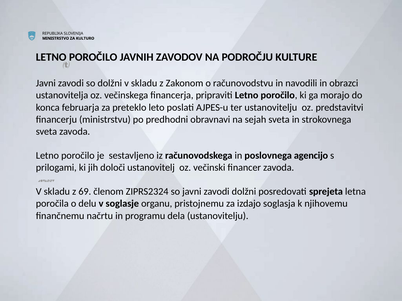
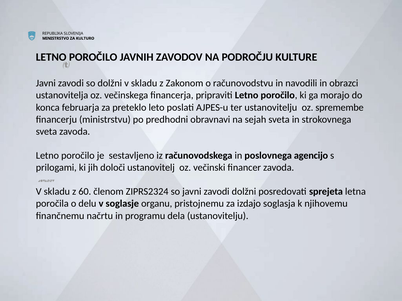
predstavitvi: predstavitvi -> spremembe
69: 69 -> 60
